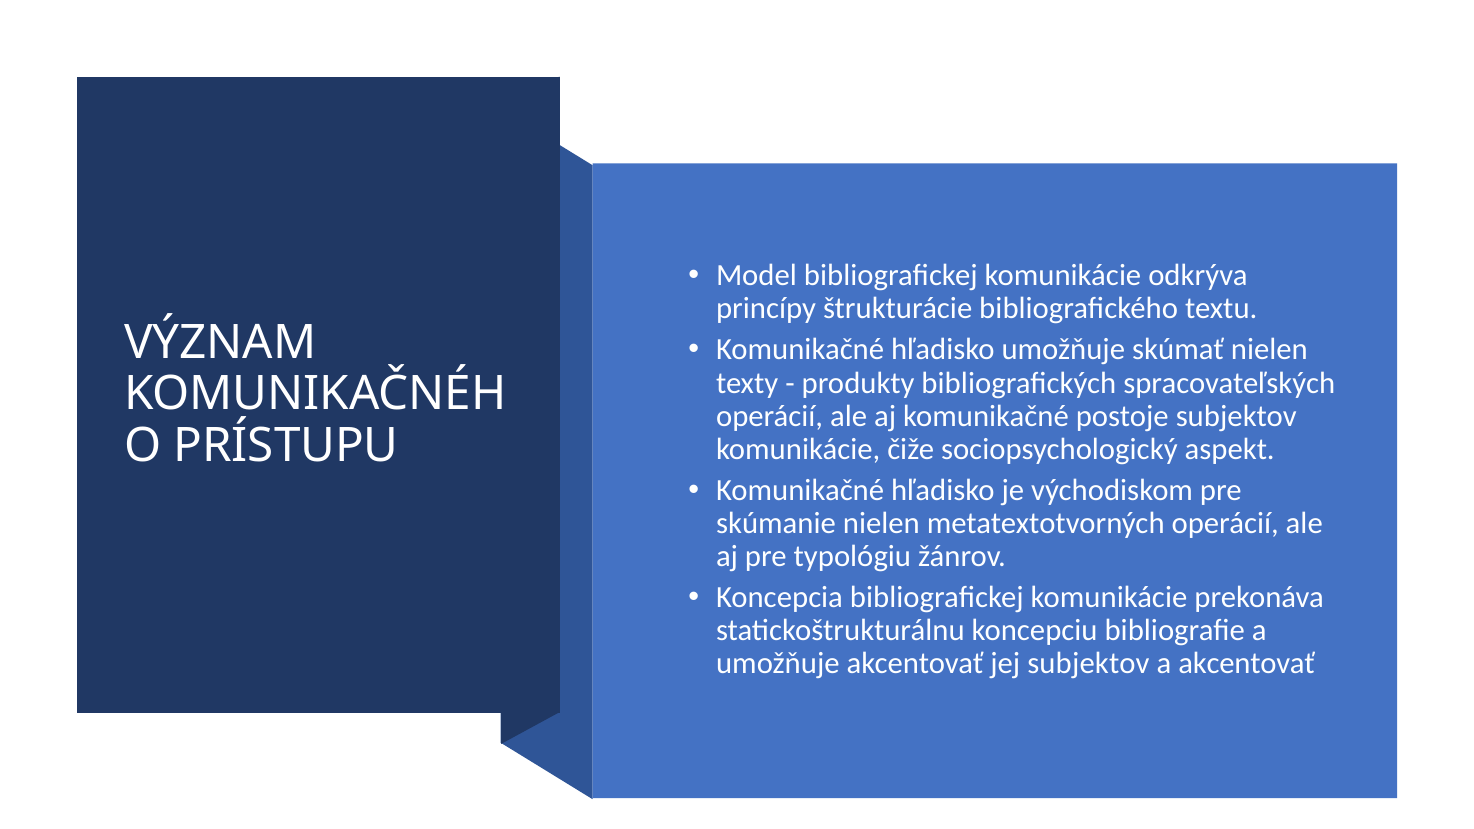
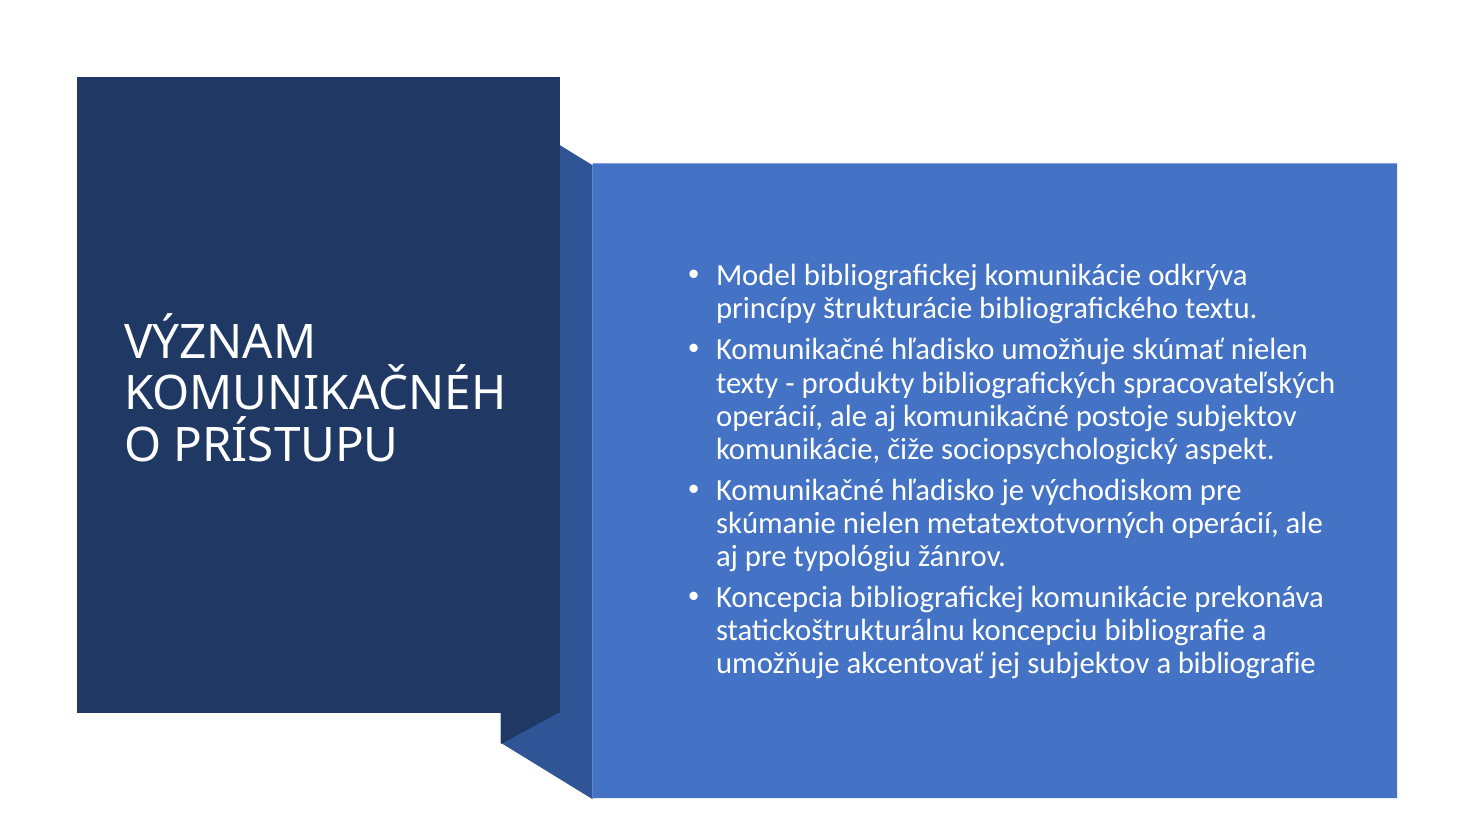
a akcentovať: akcentovať -> bibliografie
